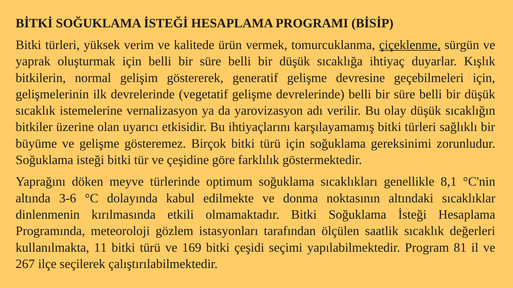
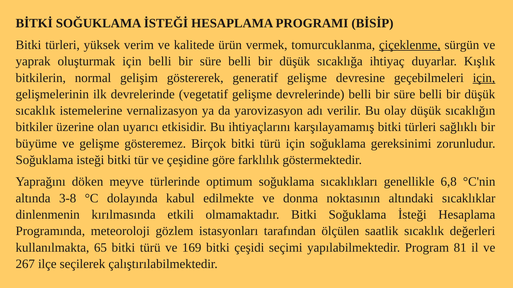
için at (484, 78) underline: none -> present
8,1: 8,1 -> 6,8
3-6: 3-6 -> 3-8
11: 11 -> 65
